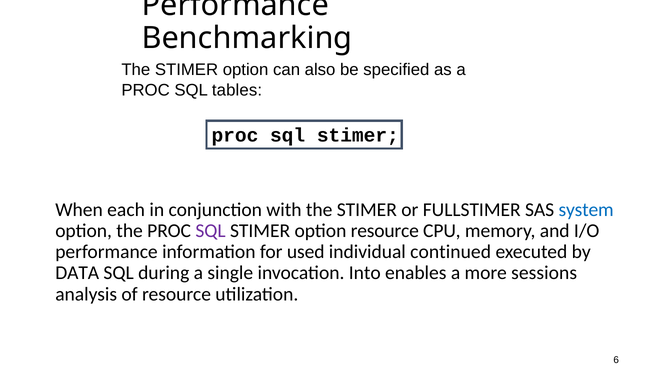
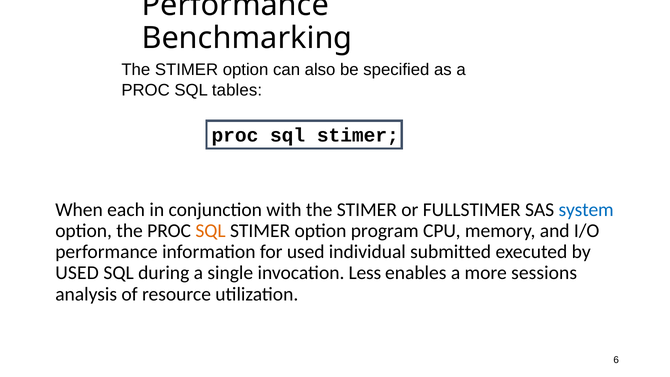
SQL at (211, 231) colour: purple -> orange
option resource: resource -> program
continued: continued -> submitted
DATA at (77, 273): DATA -> USED
Into: Into -> Less
